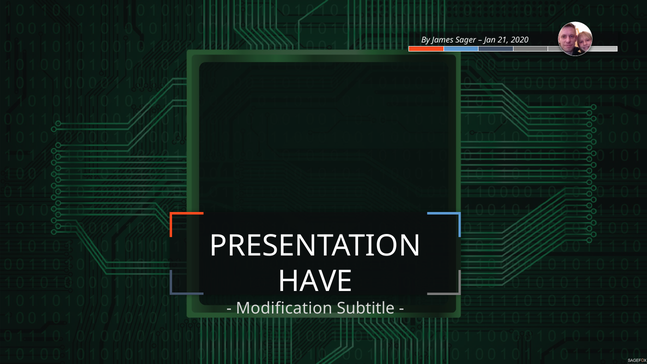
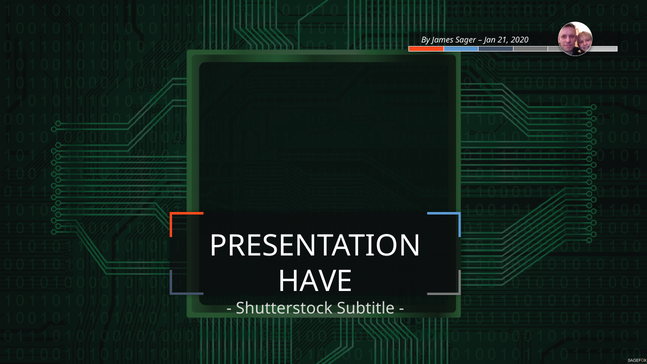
Modification: Modification -> Shutterstock
